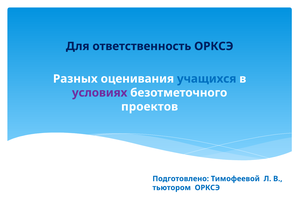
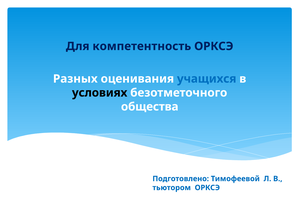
ответственность: ответственность -> компетентность
условиях colour: purple -> black
проектов: проектов -> общества
